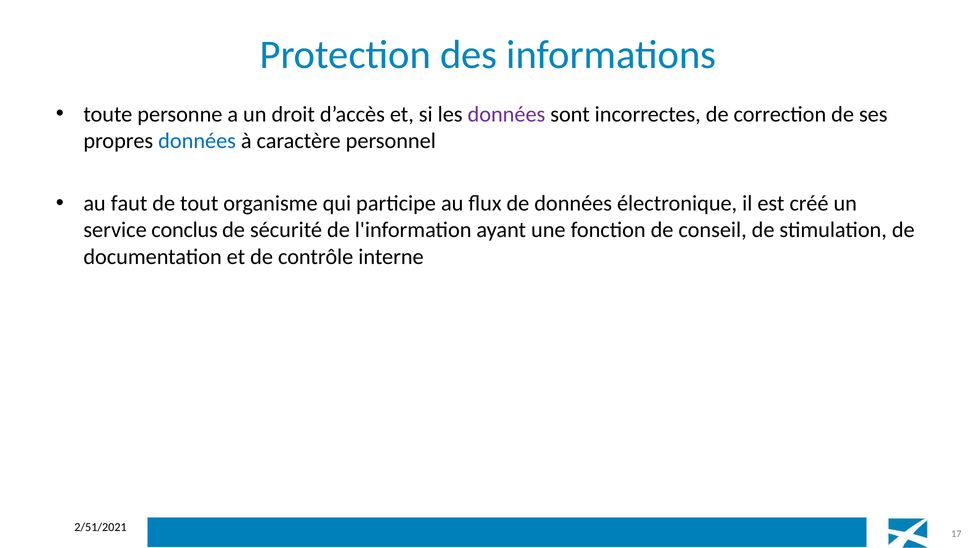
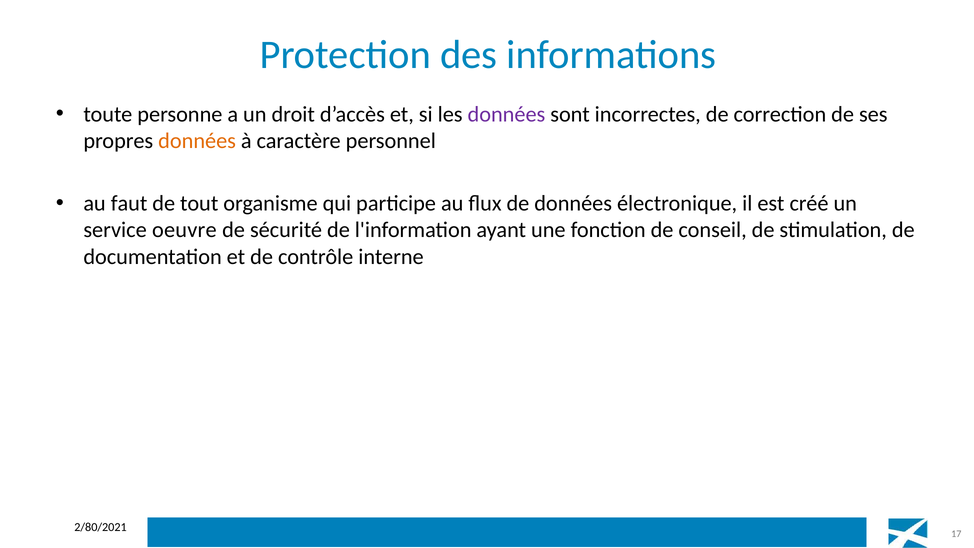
données at (197, 141) colour: blue -> orange
conclus: conclus -> oeuvre
2/51/2021: 2/51/2021 -> 2/80/2021
